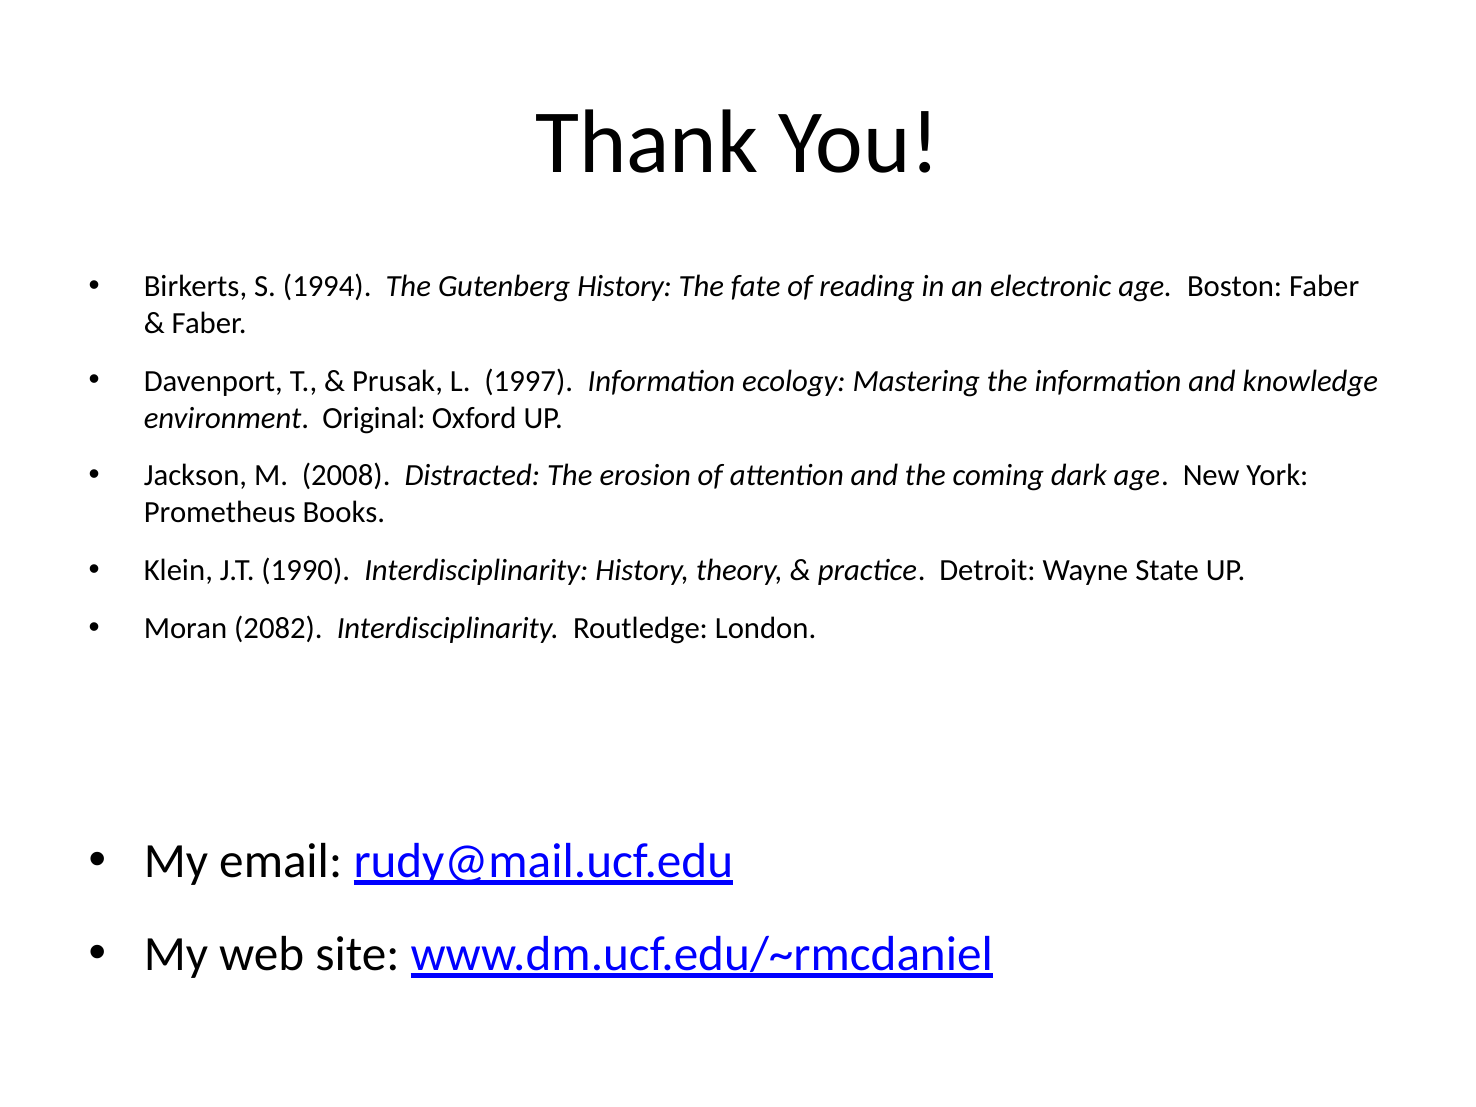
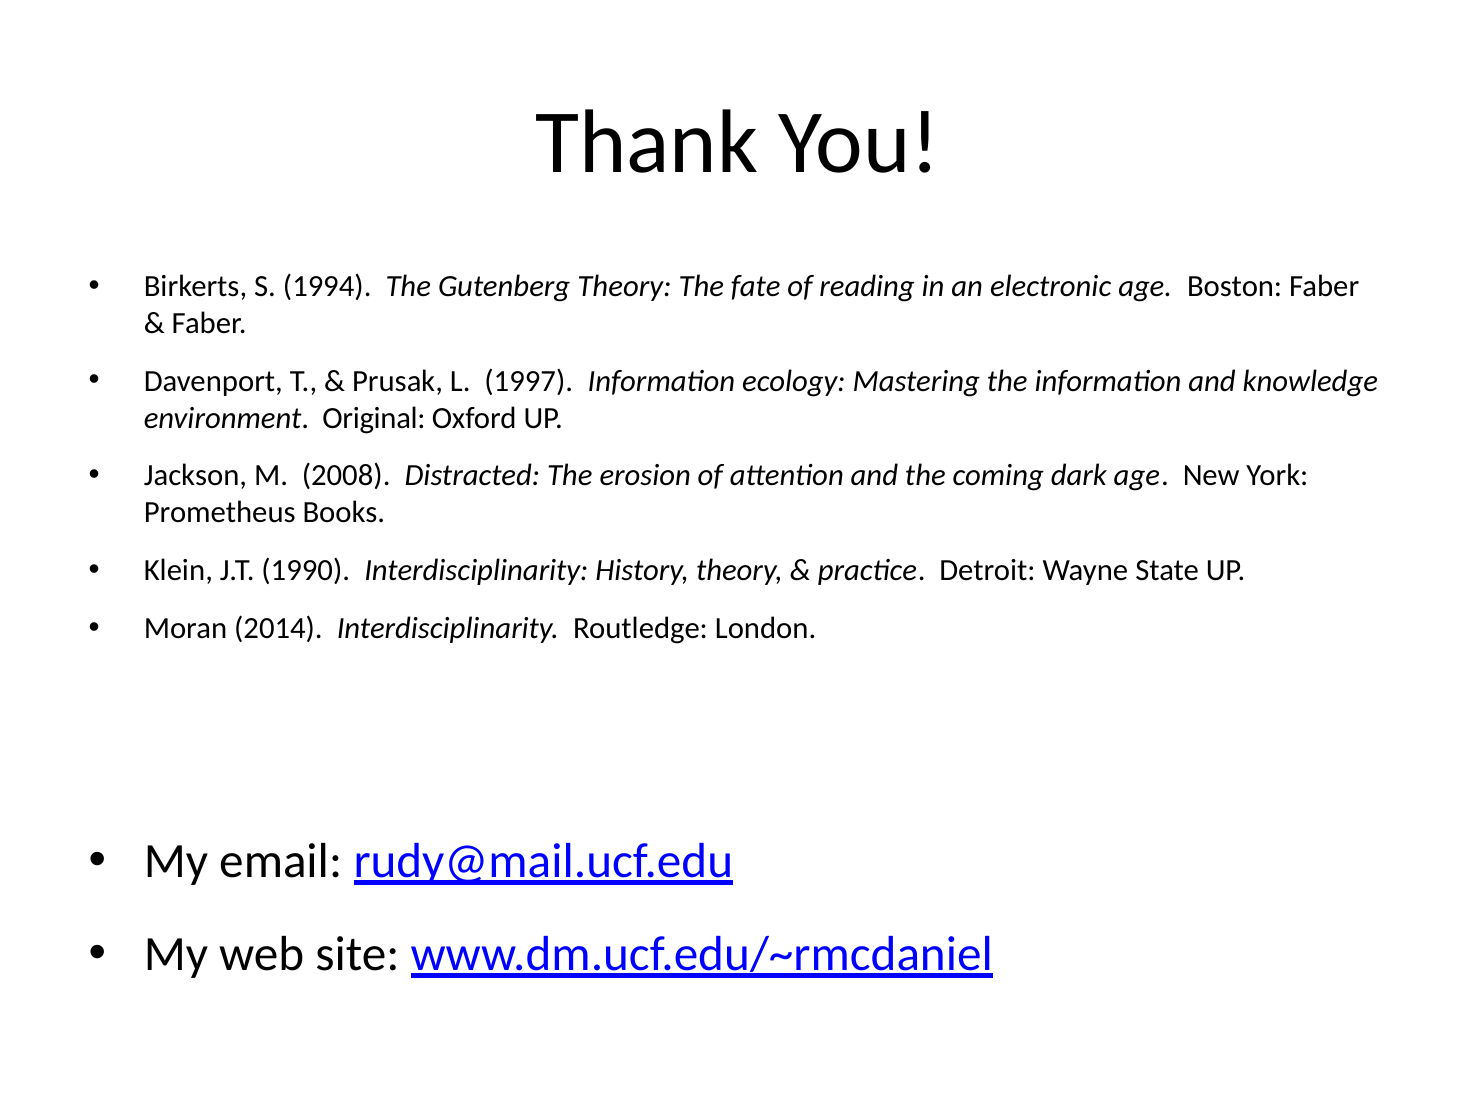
Gutenberg History: History -> Theory
2082: 2082 -> 2014
